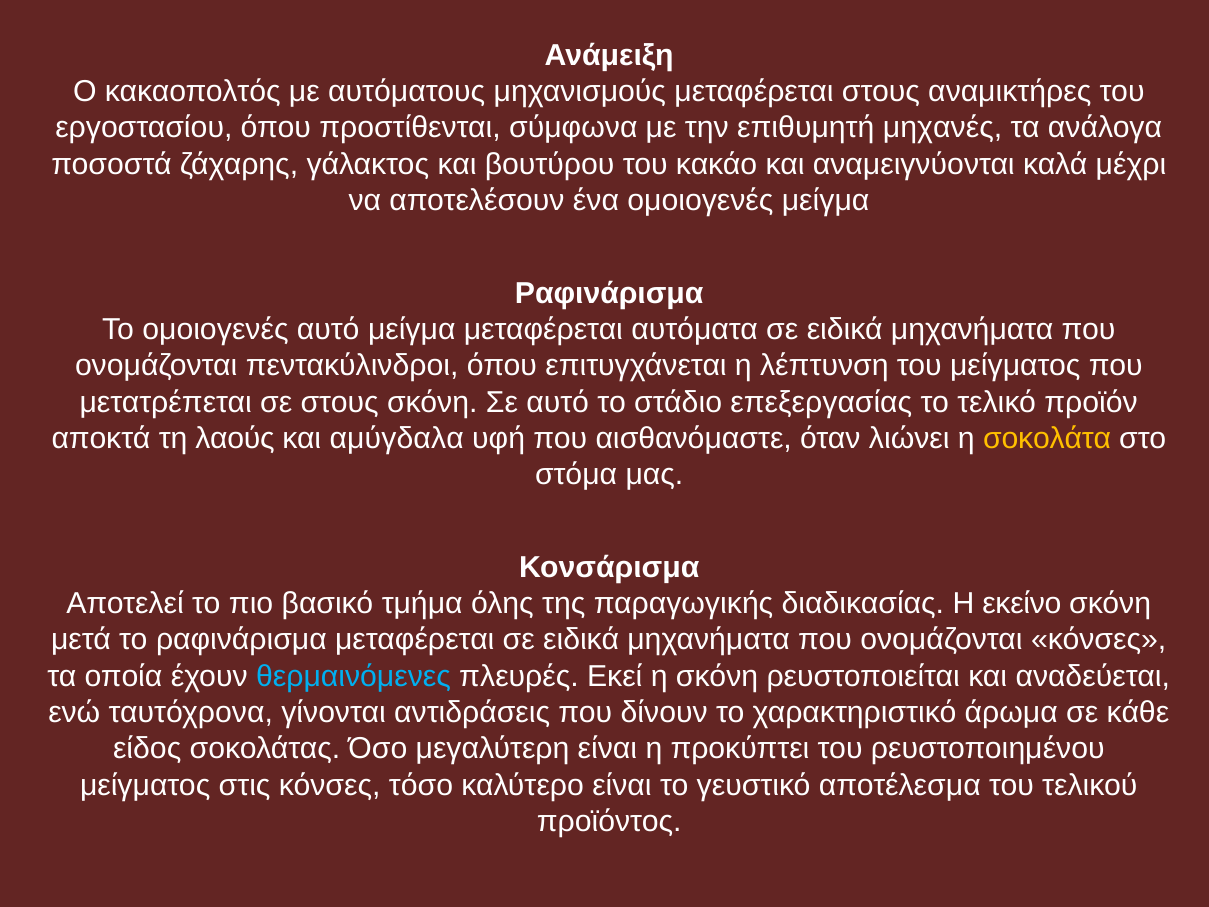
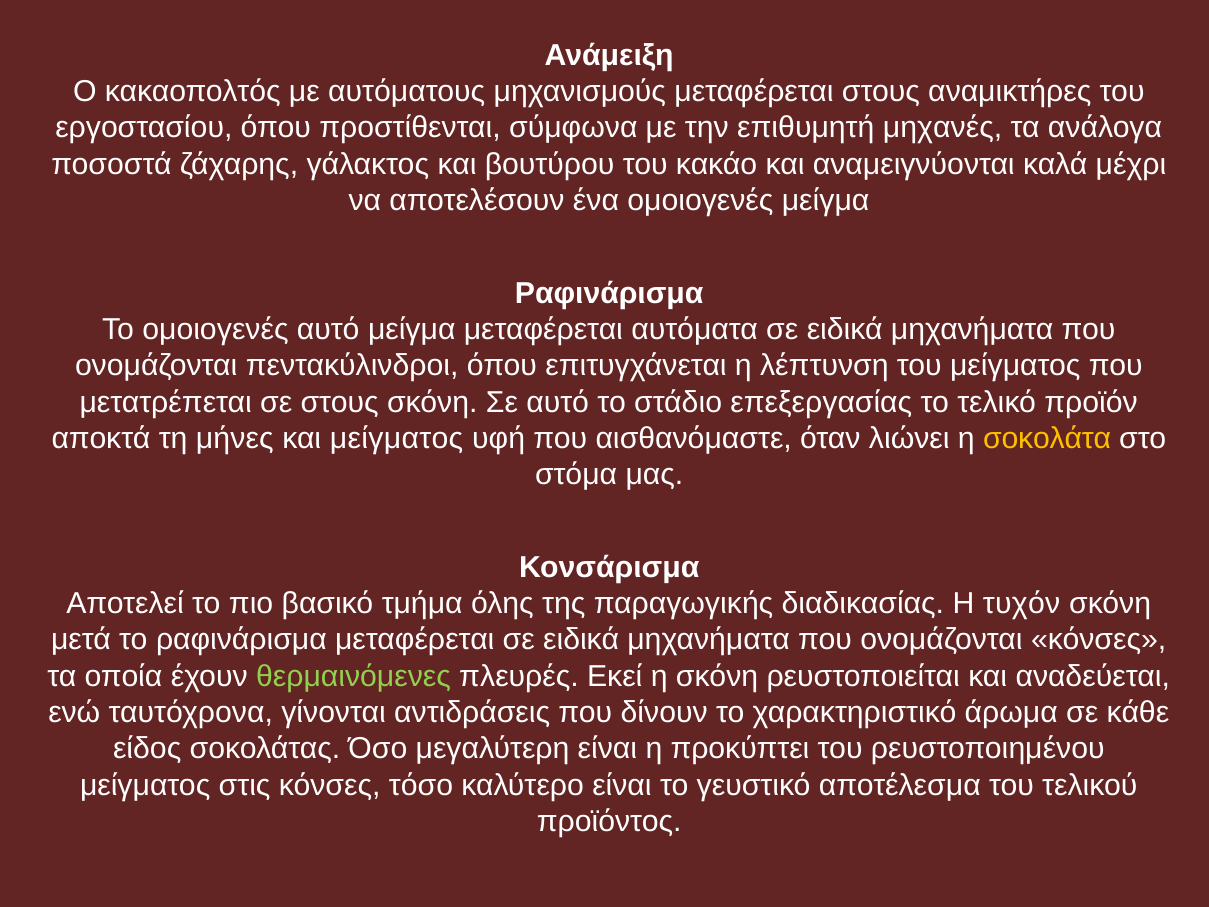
λαούς: λαούς -> μήνες
και αμύγδαλα: αμύγδαλα -> μείγματος
εκείνο: εκείνο -> τυχόν
θερμαινόμενες colour: light blue -> light green
